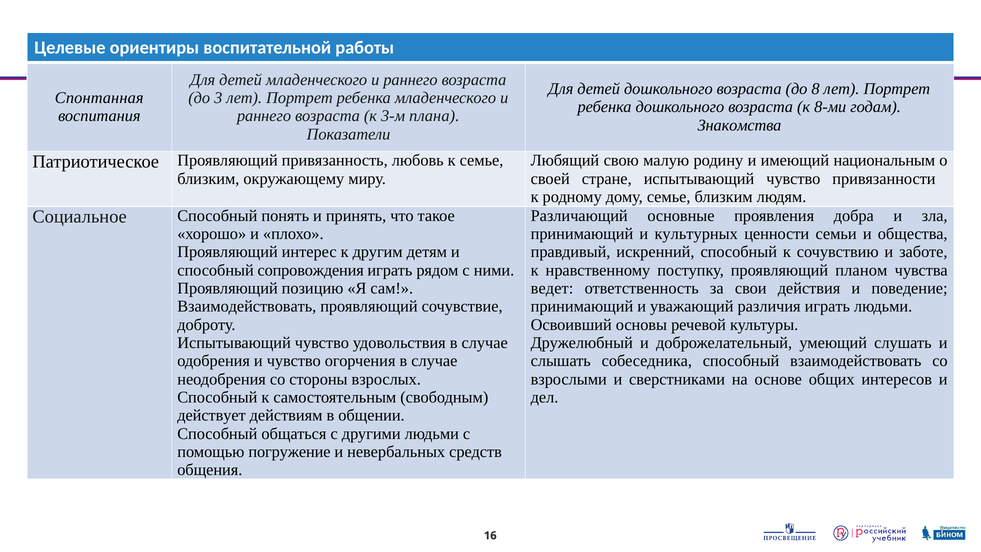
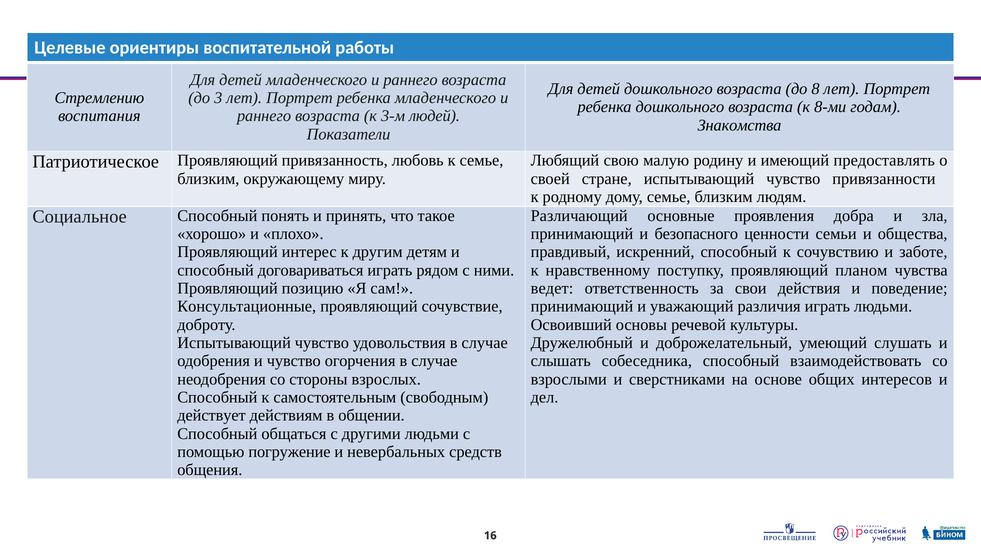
Спонтанная: Спонтанная -> Стремлению
плана: плана -> людей
национальным: национальным -> предоставлять
культурных: культурных -> безопасного
сопровождения: сопровождения -> договариваться
Взаимодействовать at (247, 306): Взаимодействовать -> Консультационные
